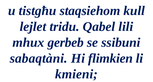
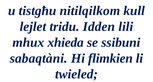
staqsiehom: staqsiehom -> nitilqilkom
Qabel: Qabel -> Idden
gerbeb: gerbeb -> xhieda
kmieni: kmieni -> twieled
